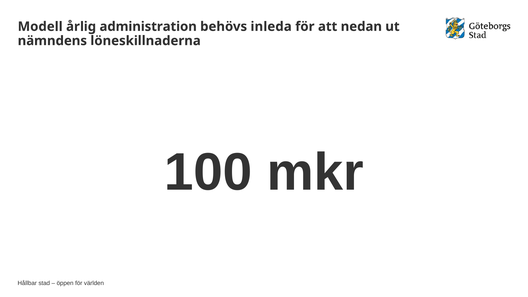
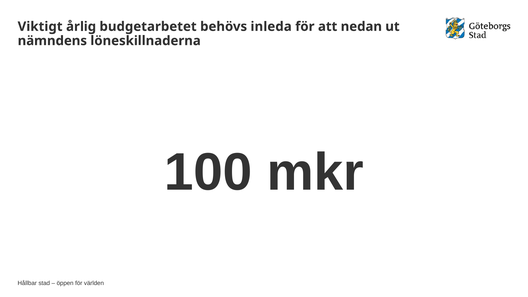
Modell: Modell -> Viktigt
administration: administration -> budgetarbetet
